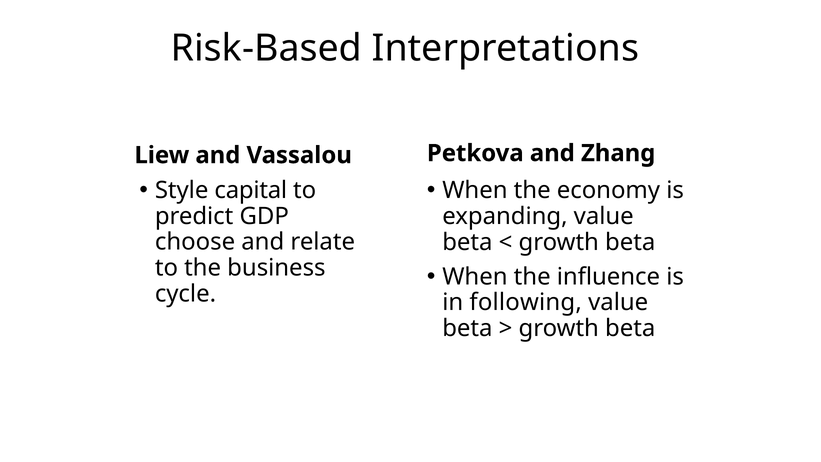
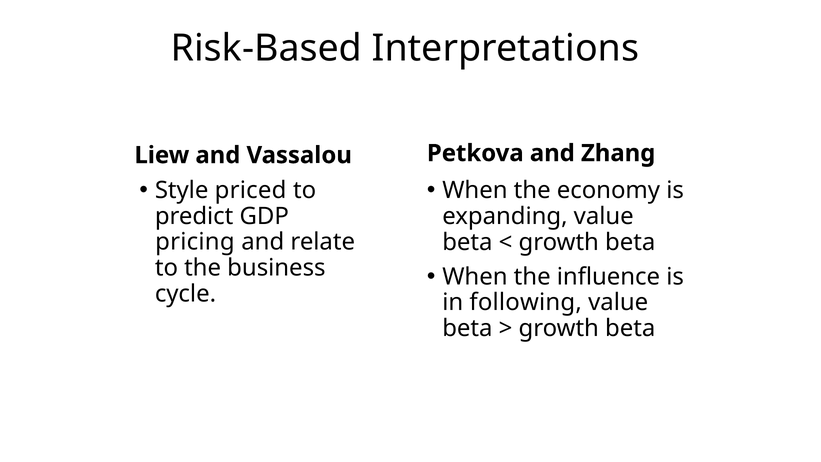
capital: capital -> priced
choose: choose -> pricing
